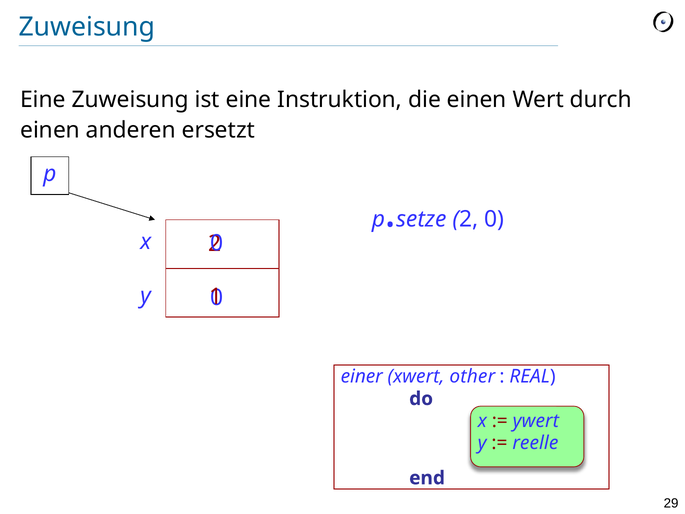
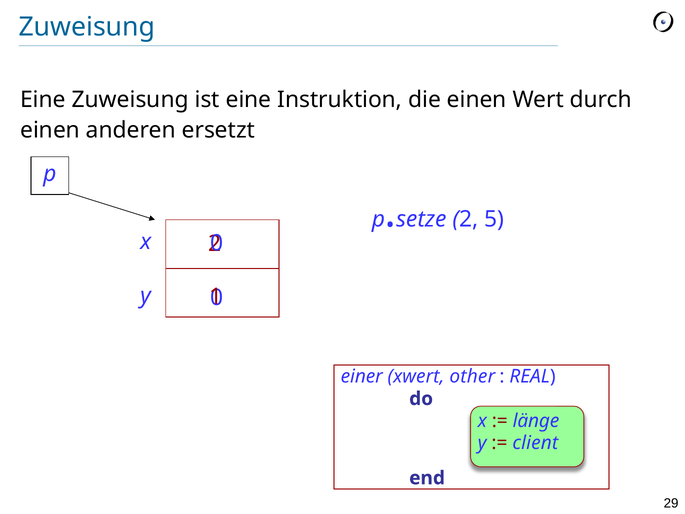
setze 2 0: 0 -> 5
ywert: ywert -> länge
reelle: reelle -> client
